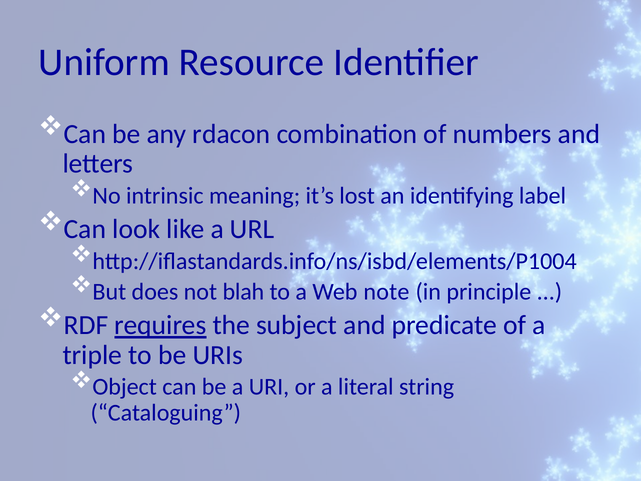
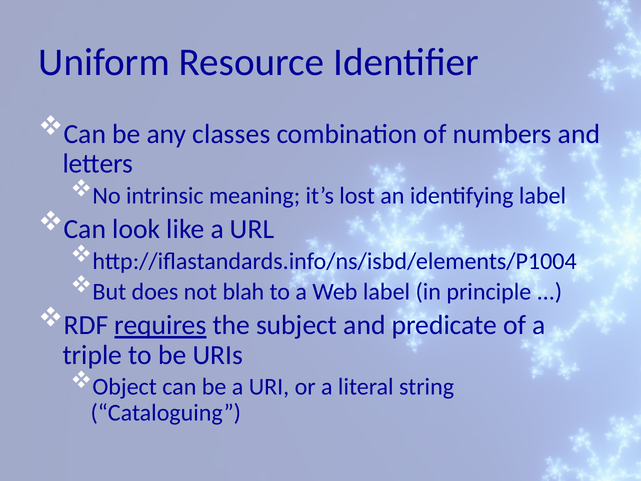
rdacon: rdacon -> classes
Web note: note -> label
